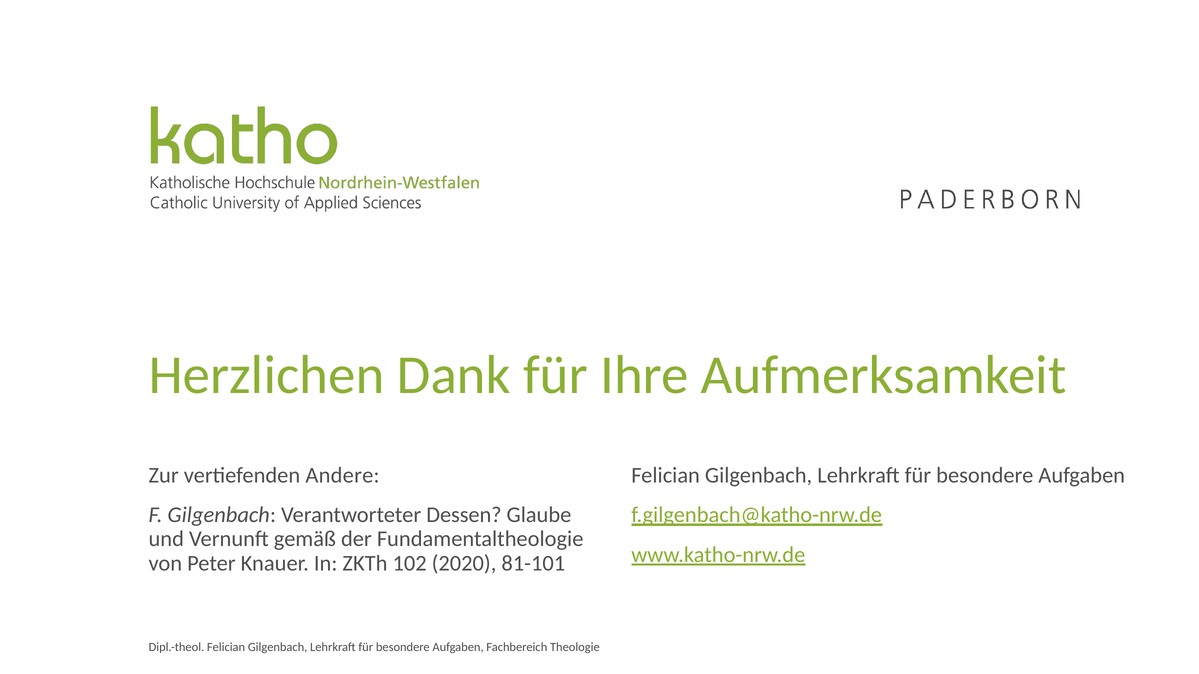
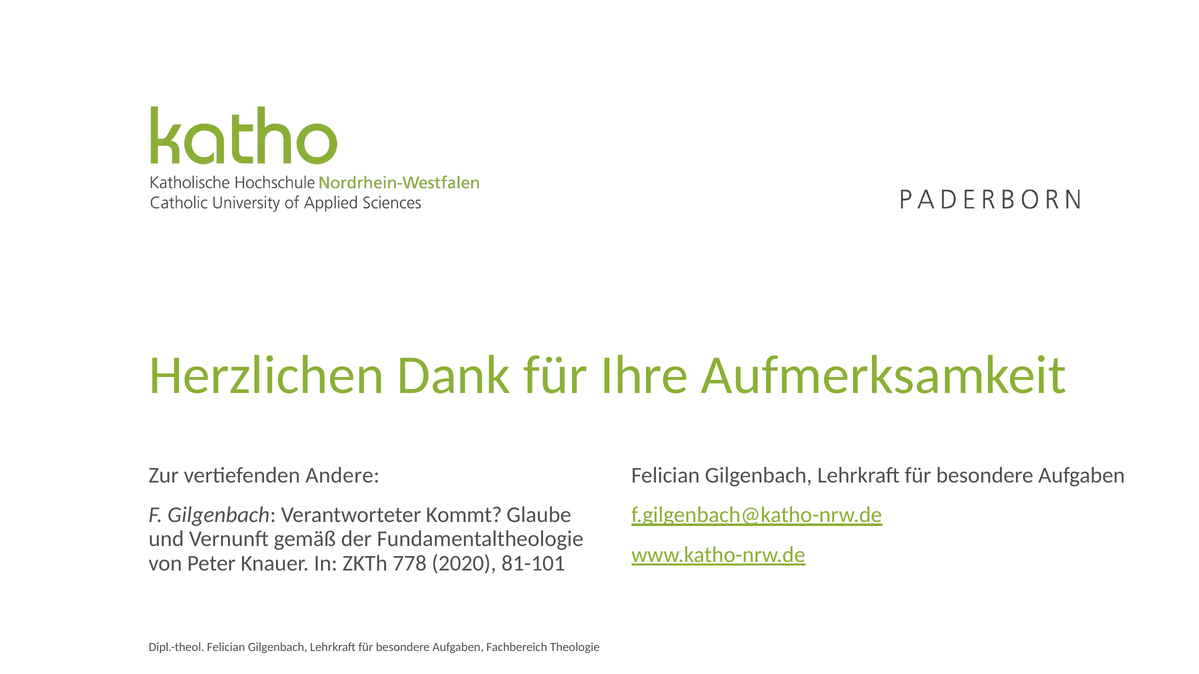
Dessen: Dessen -> Kommt
102: 102 -> 778
